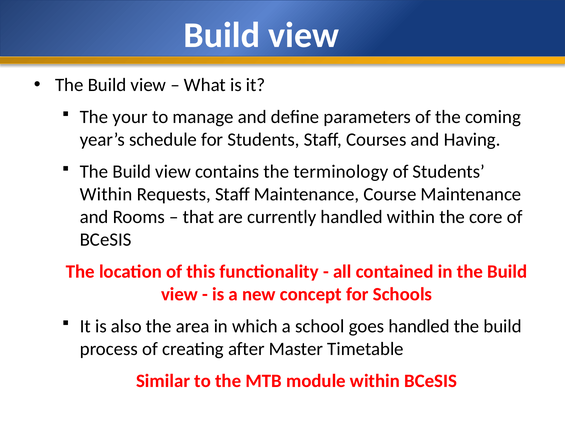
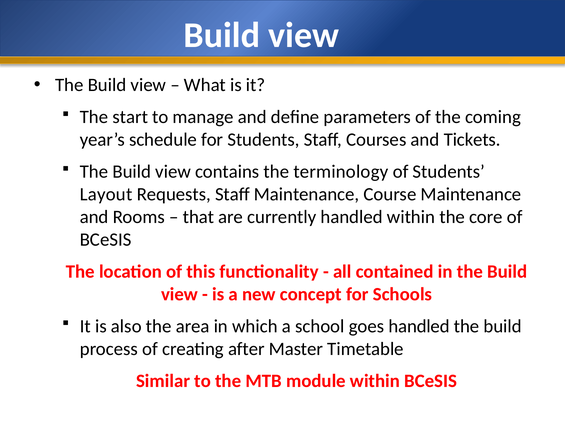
your: your -> start
Having: Having -> Tickets
Within at (106, 194): Within -> Layout
